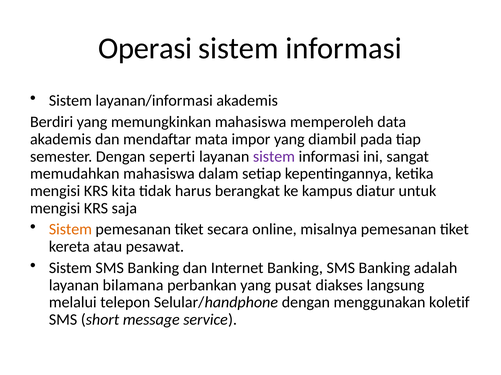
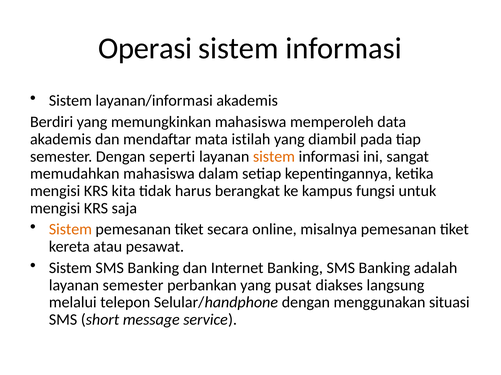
impor: impor -> istilah
sistem at (274, 157) colour: purple -> orange
diatur: diatur -> fungsi
layanan bilamana: bilamana -> semester
koletif: koletif -> situasi
